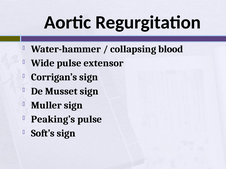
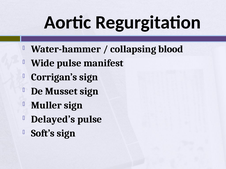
extensor: extensor -> manifest
Peaking’s: Peaking’s -> Delayed’s
